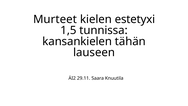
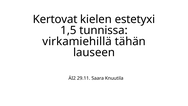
Murteet: Murteet -> Kertovat
kansankielen: kansankielen -> virkamiehillä
